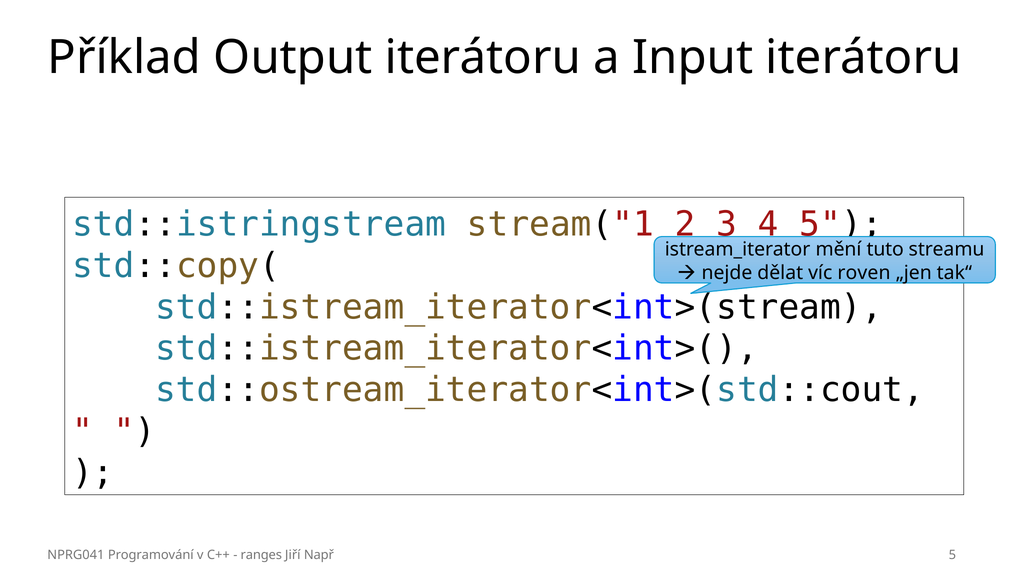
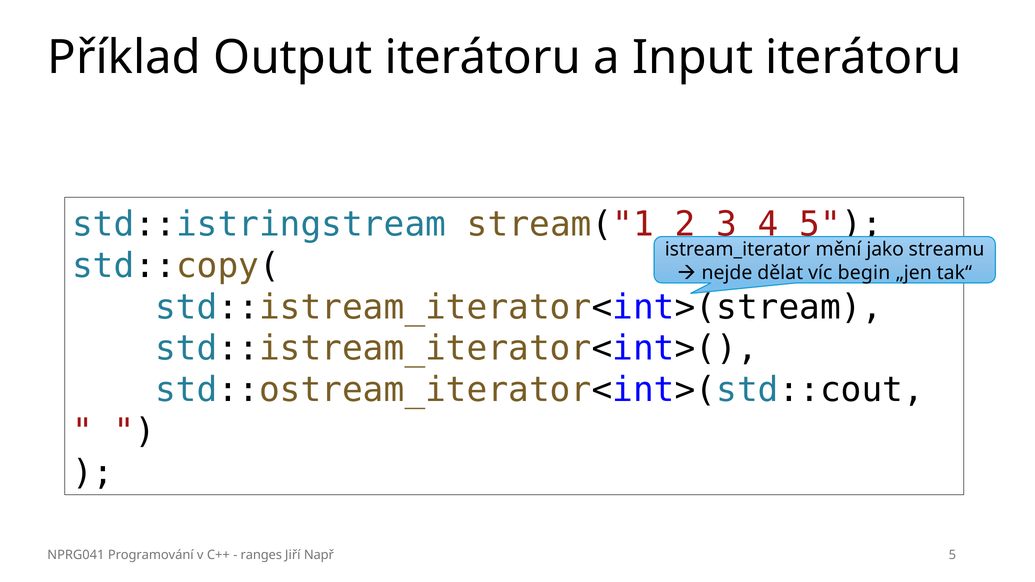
tuto: tuto -> jako
roven: roven -> begin
